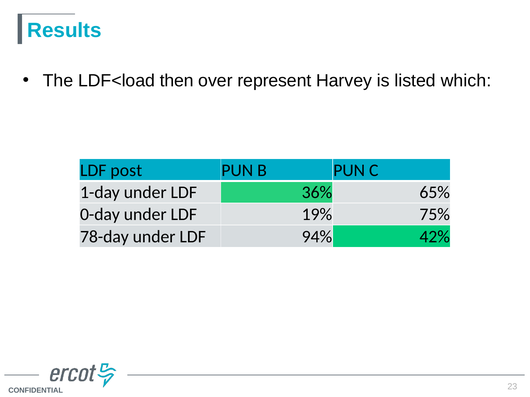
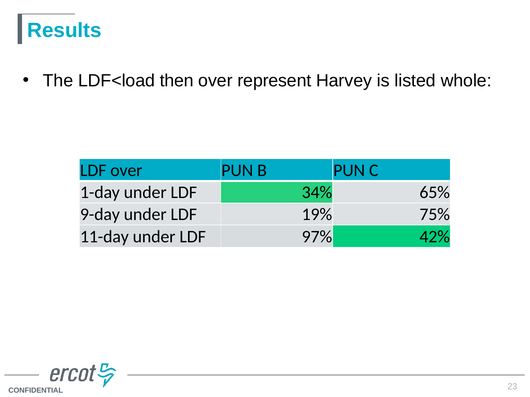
which: which -> whole
LDF post: post -> over
36%: 36% -> 34%
0-day: 0-day -> 9-day
78-day: 78-day -> 11-day
94%: 94% -> 97%
